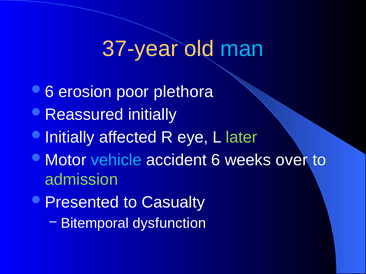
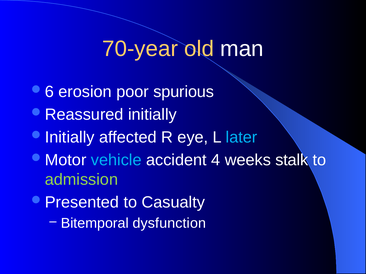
37-year: 37-year -> 70-year
man colour: light blue -> white
plethora: plethora -> spurious
later colour: light green -> light blue
6: 6 -> 4
over: over -> stalk
